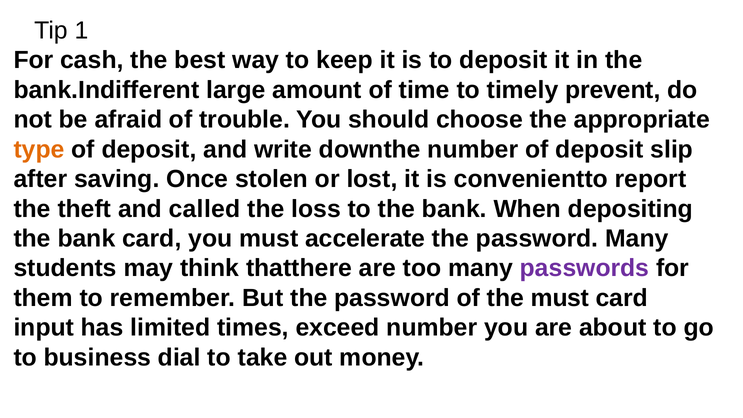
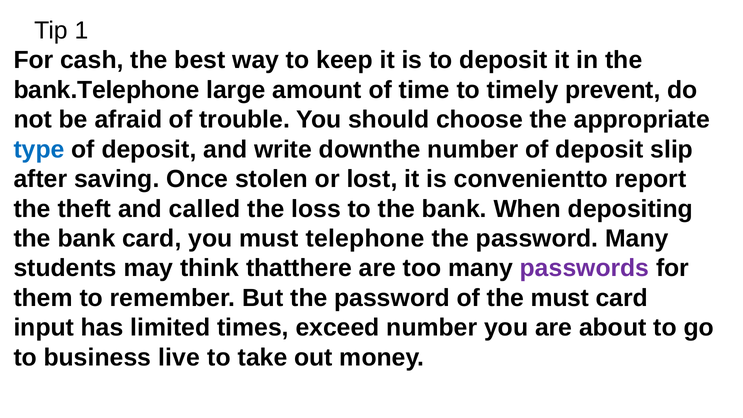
bank.Indifferent: bank.Indifferent -> bank.Telephone
type colour: orange -> blue
accelerate: accelerate -> telephone
dial: dial -> live
